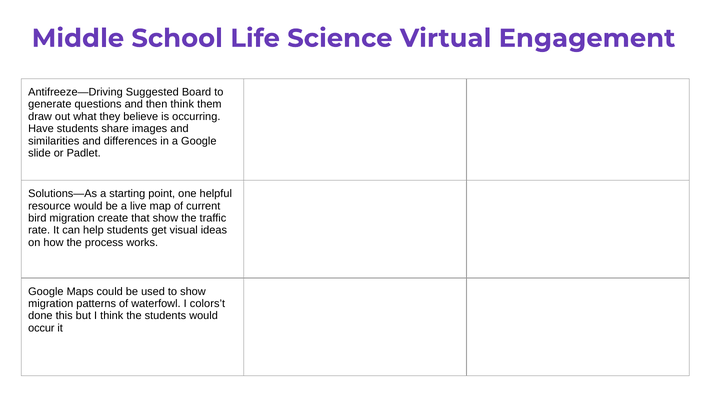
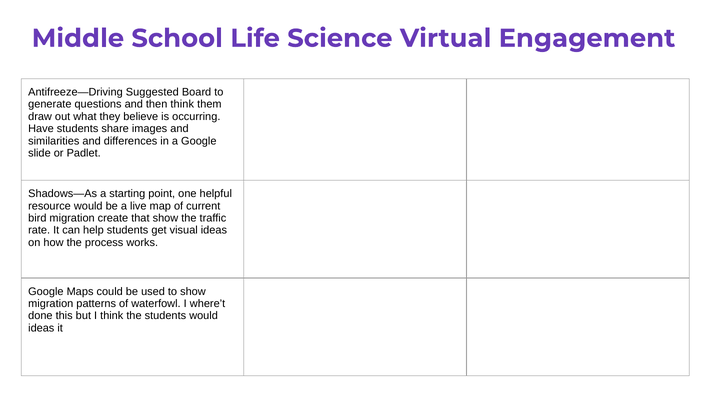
Solutions—As: Solutions—As -> Shadows—As
colors’t: colors’t -> where’t
occur at (41, 328): occur -> ideas
